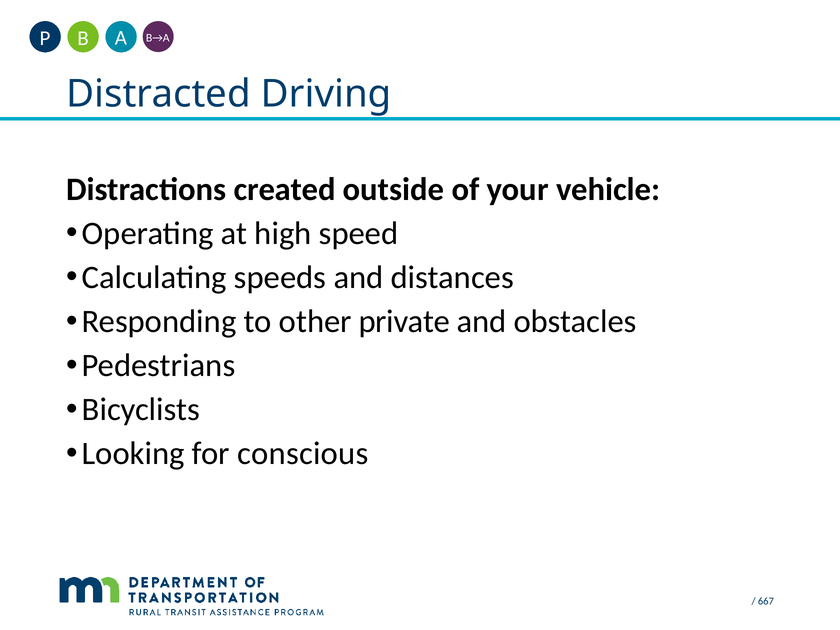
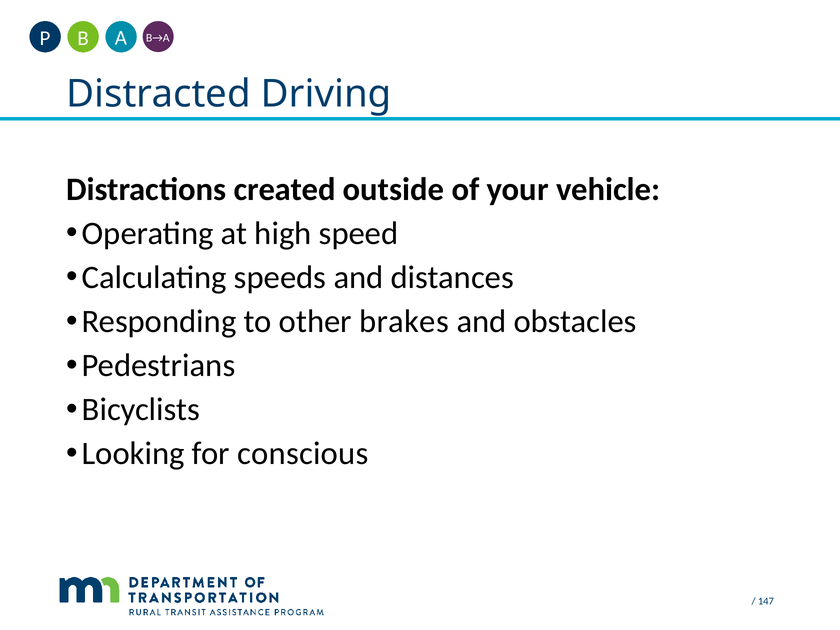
private: private -> brakes
667: 667 -> 147
